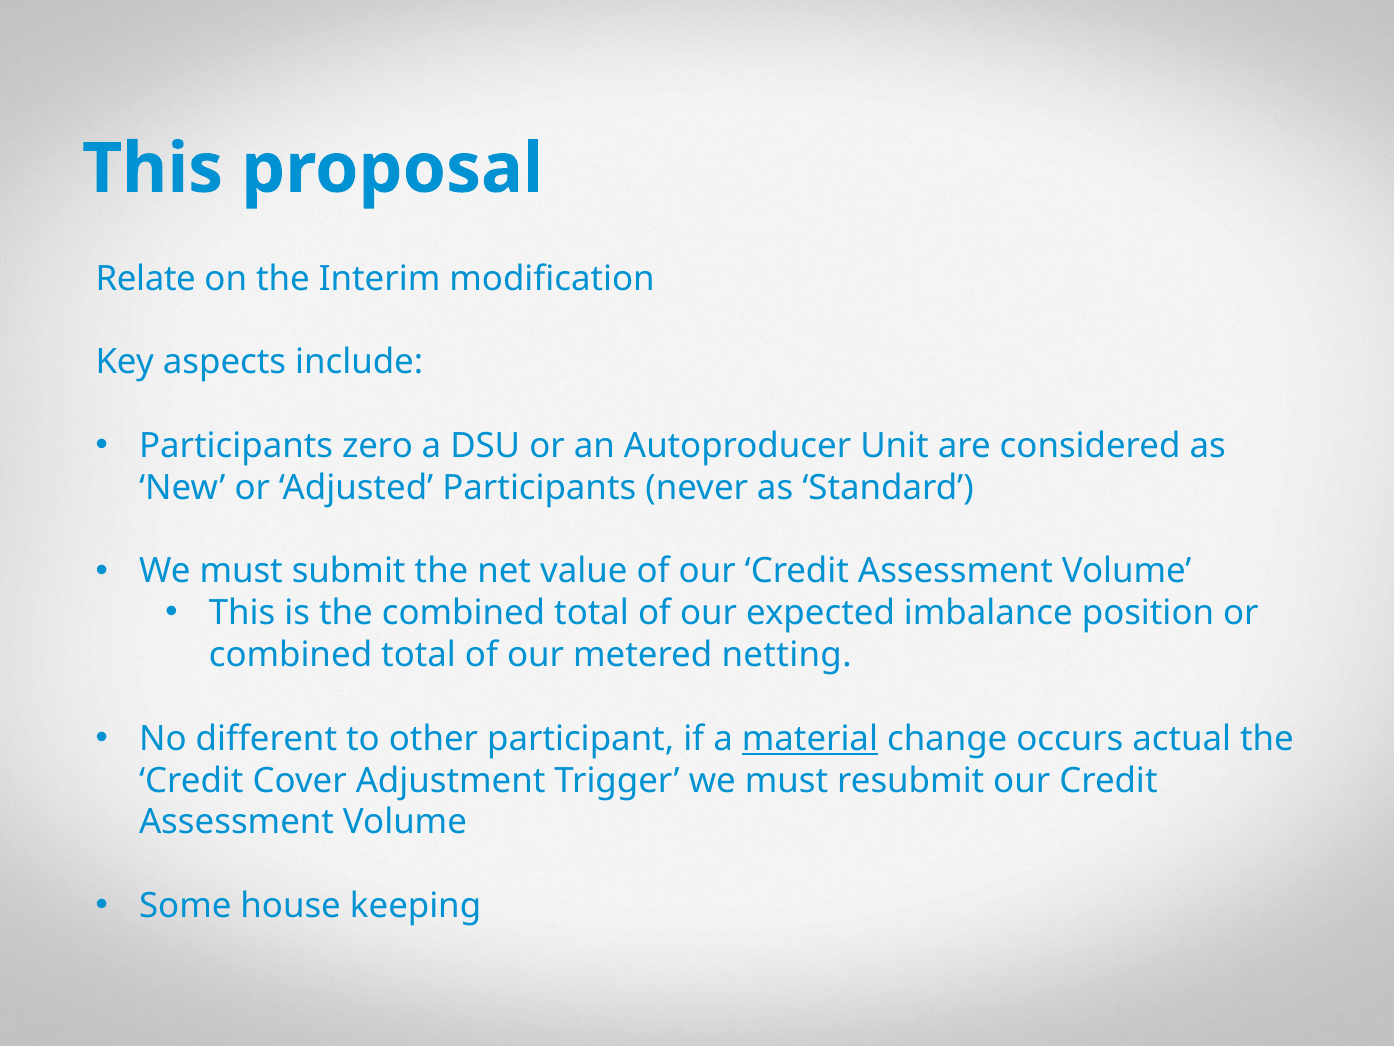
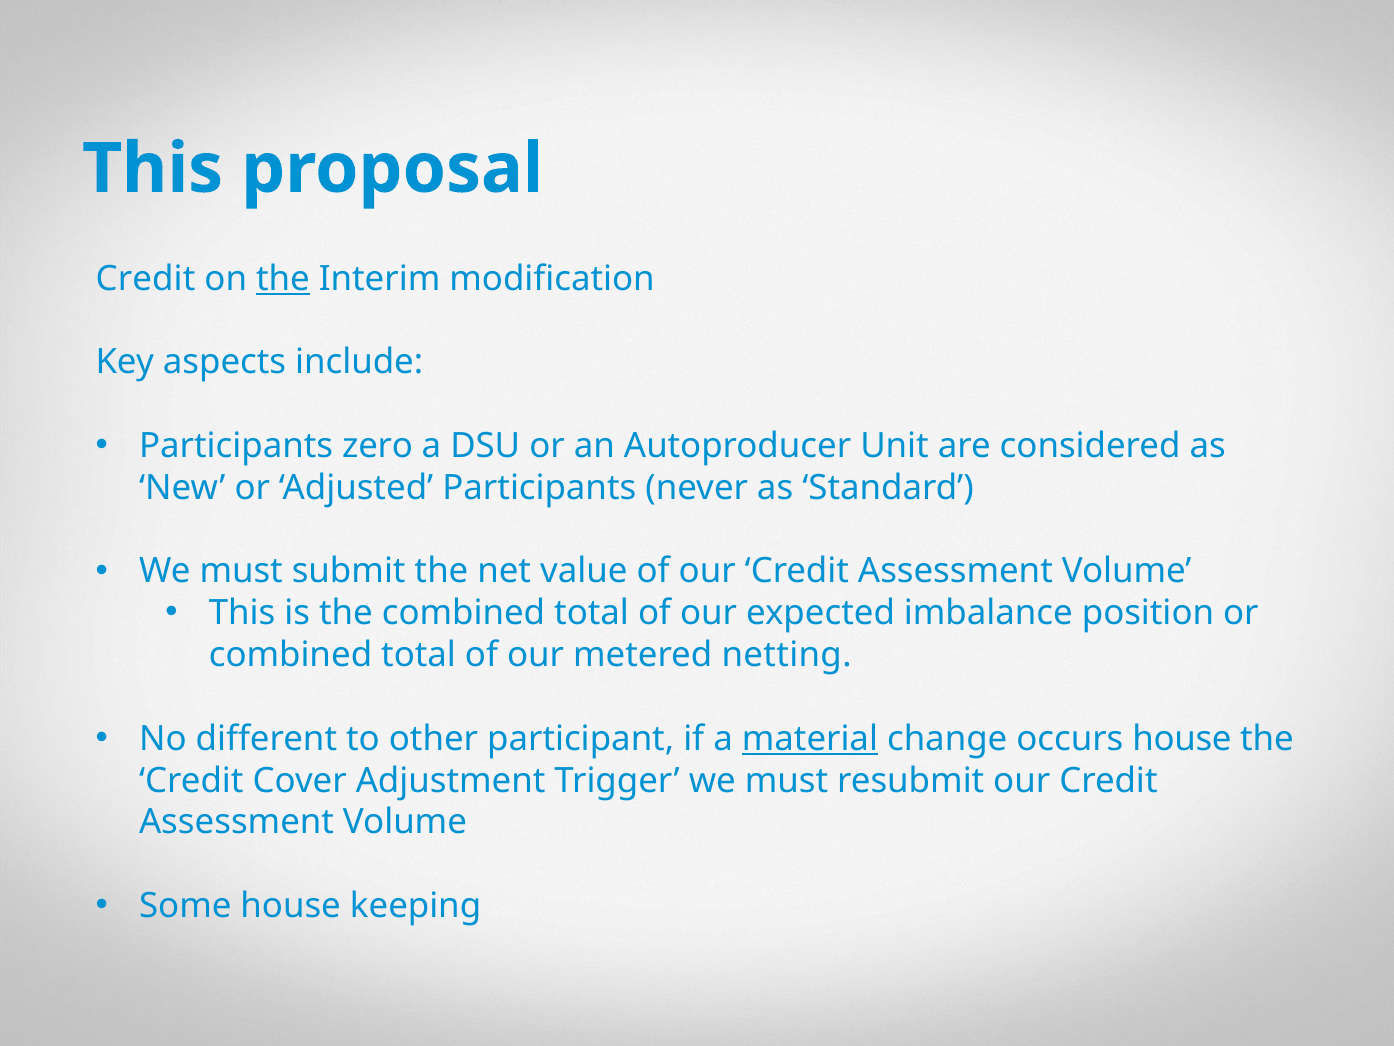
Relate at (146, 278): Relate -> Credit
the at (283, 278) underline: none -> present
occurs actual: actual -> house
